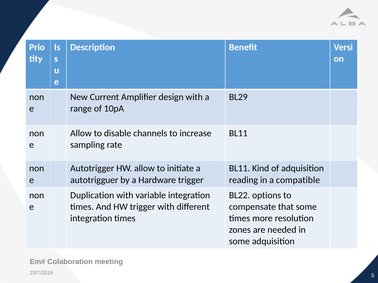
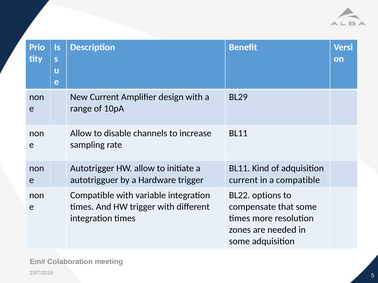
reading at (243, 180): reading -> current
Duplication at (92, 196): Duplication -> Compatible
